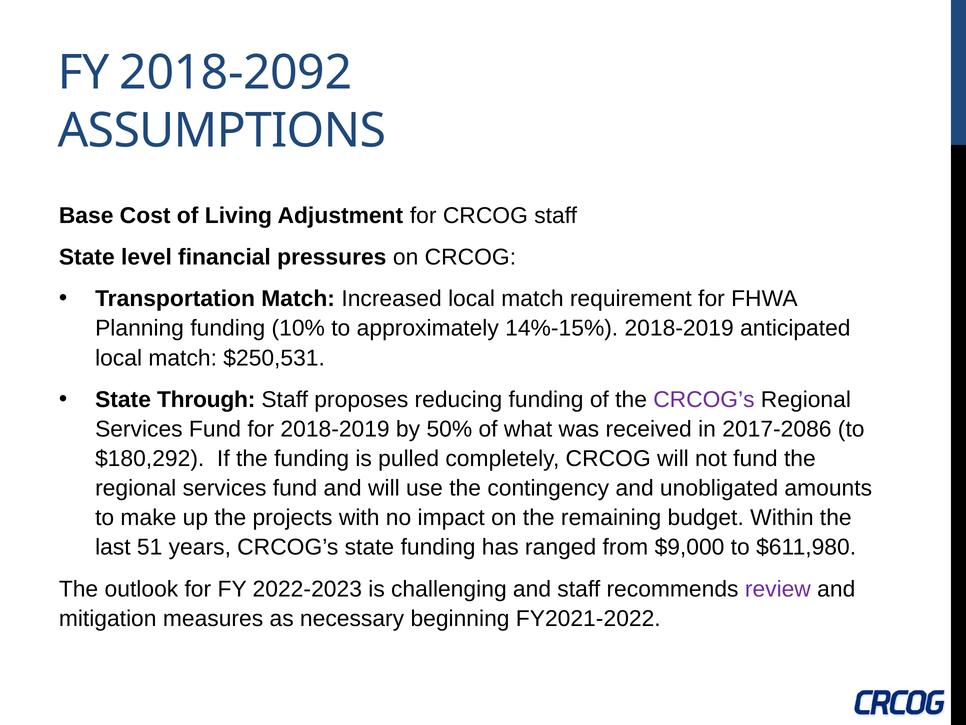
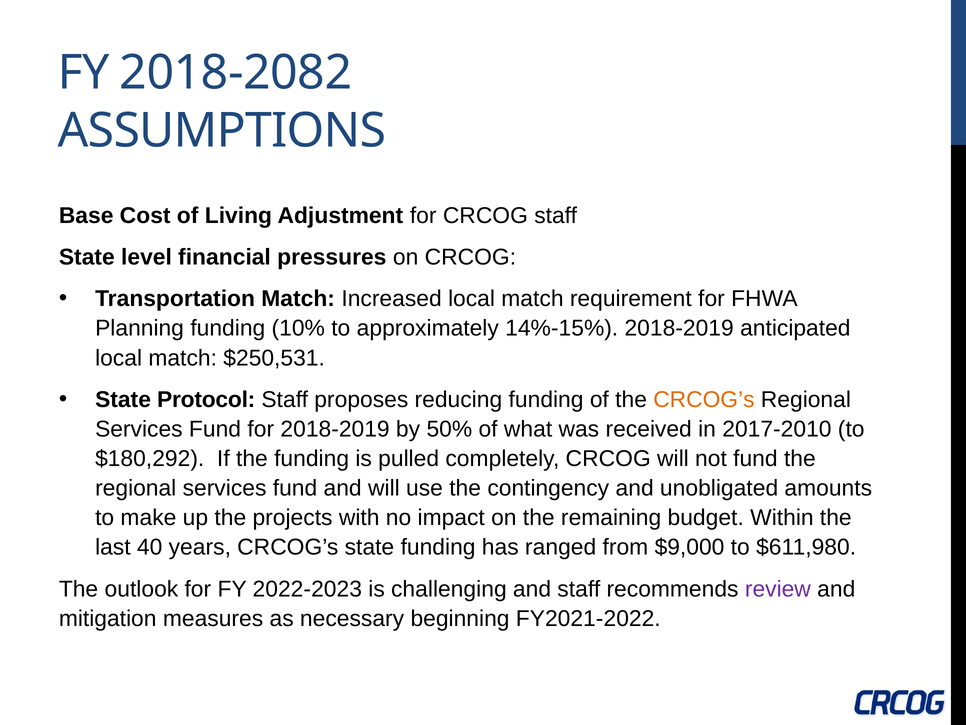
2018-2092: 2018-2092 -> 2018-2082
Through: Through -> Protocol
CRCOG’s at (704, 399) colour: purple -> orange
2017-2086: 2017-2086 -> 2017-2010
51: 51 -> 40
